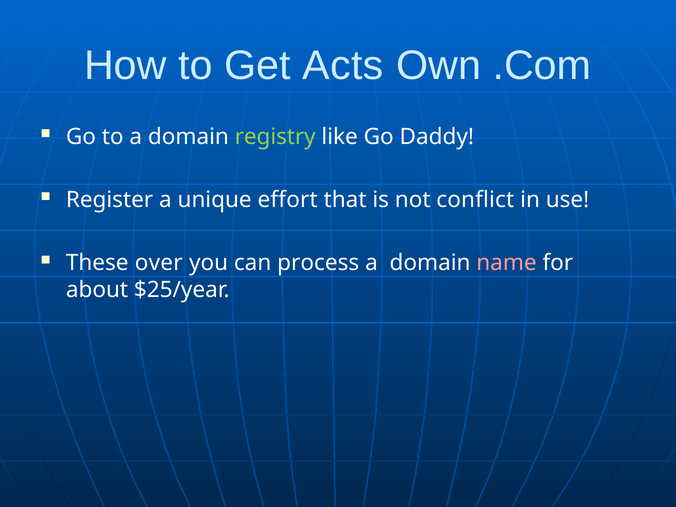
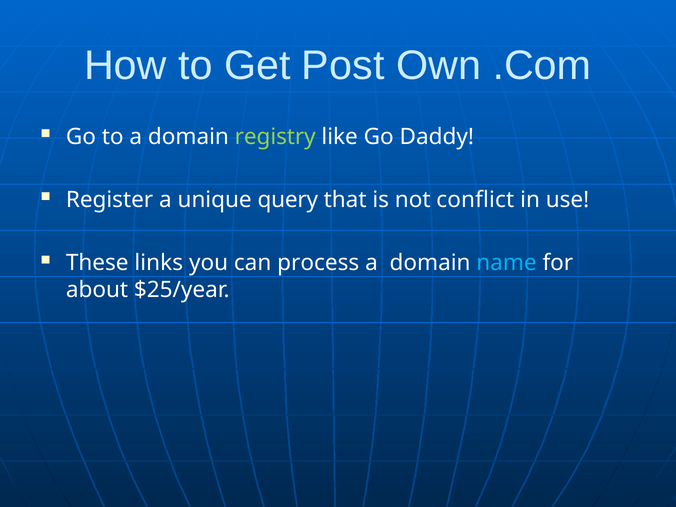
Acts: Acts -> Post
effort: effort -> query
over: over -> links
name colour: pink -> light blue
